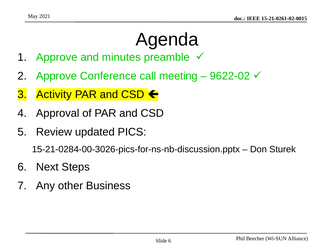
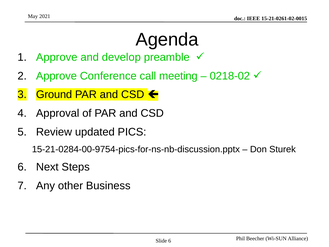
minutes: minutes -> develop
9622-02: 9622-02 -> 0218-02
Activity: Activity -> Ground
15-21-0284-00-3026-pics-for-ns-nb-discussion.pptx: 15-21-0284-00-3026-pics-for-ns-nb-discussion.pptx -> 15-21-0284-00-9754-pics-for-ns-nb-discussion.pptx
